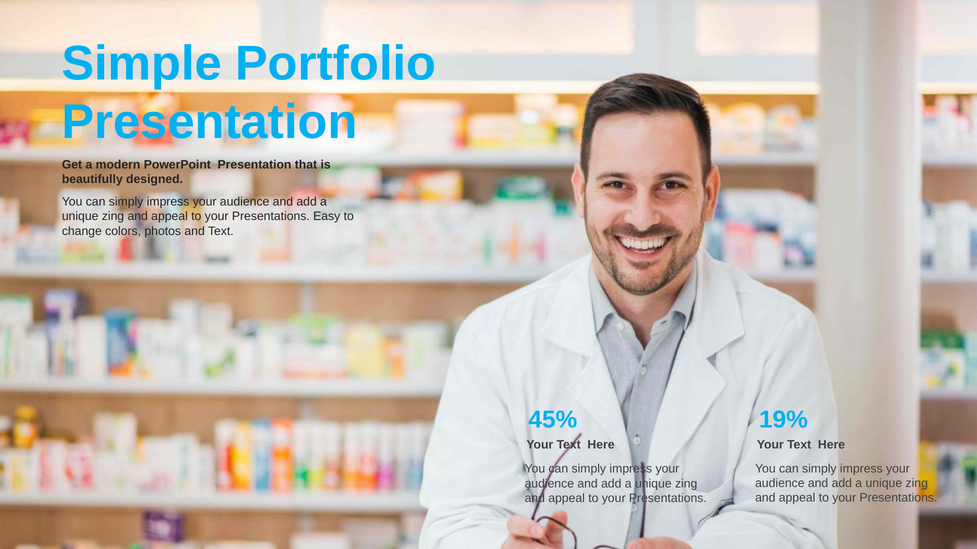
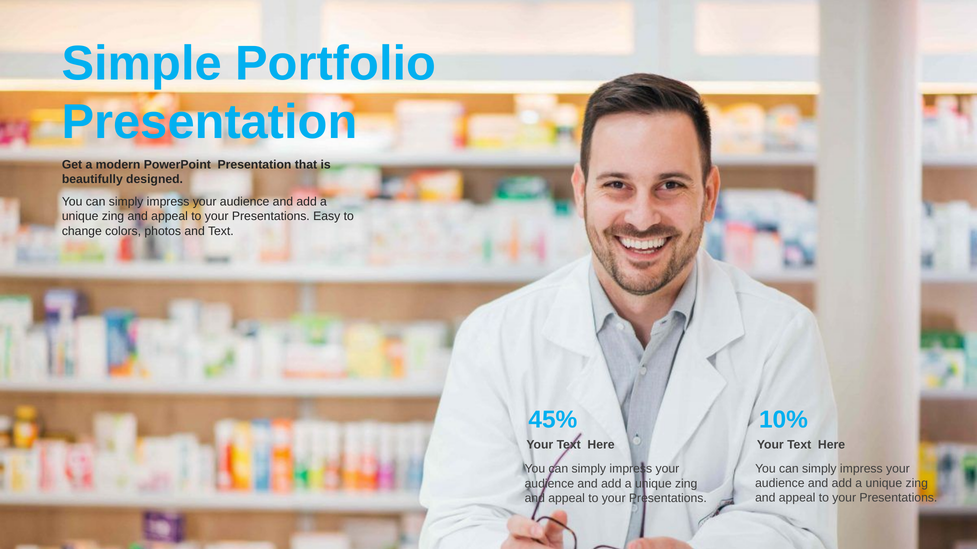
19%: 19% -> 10%
